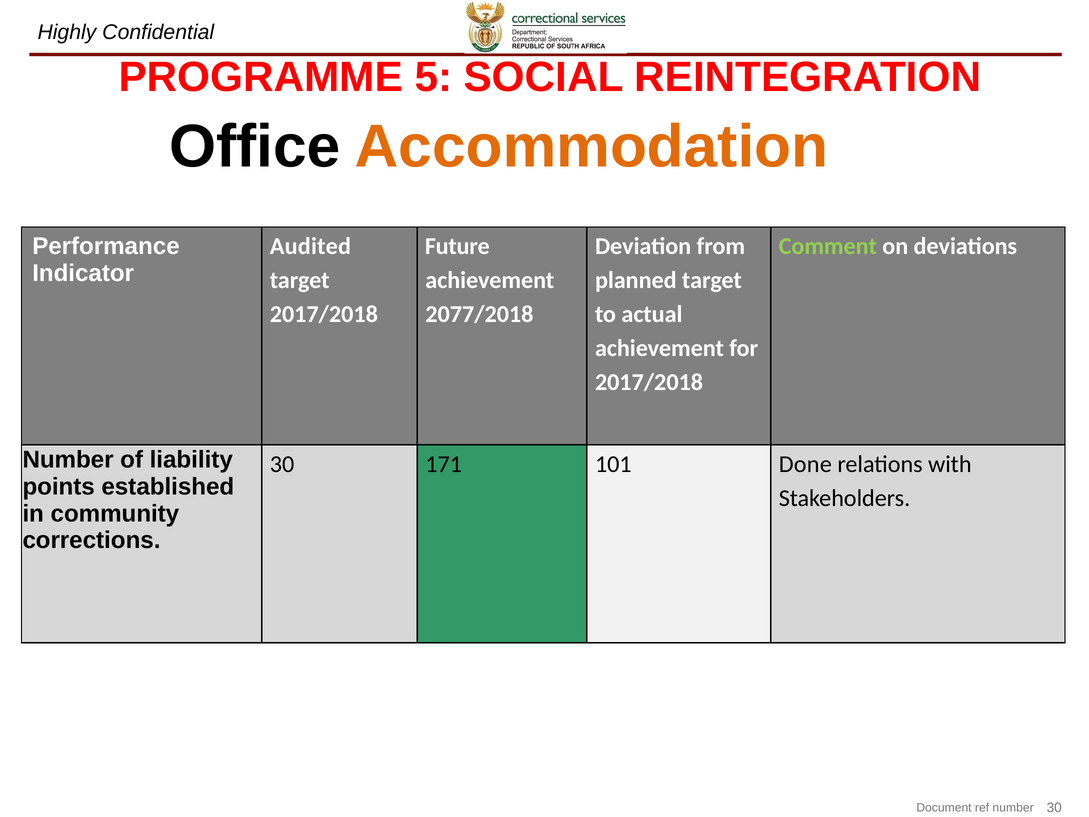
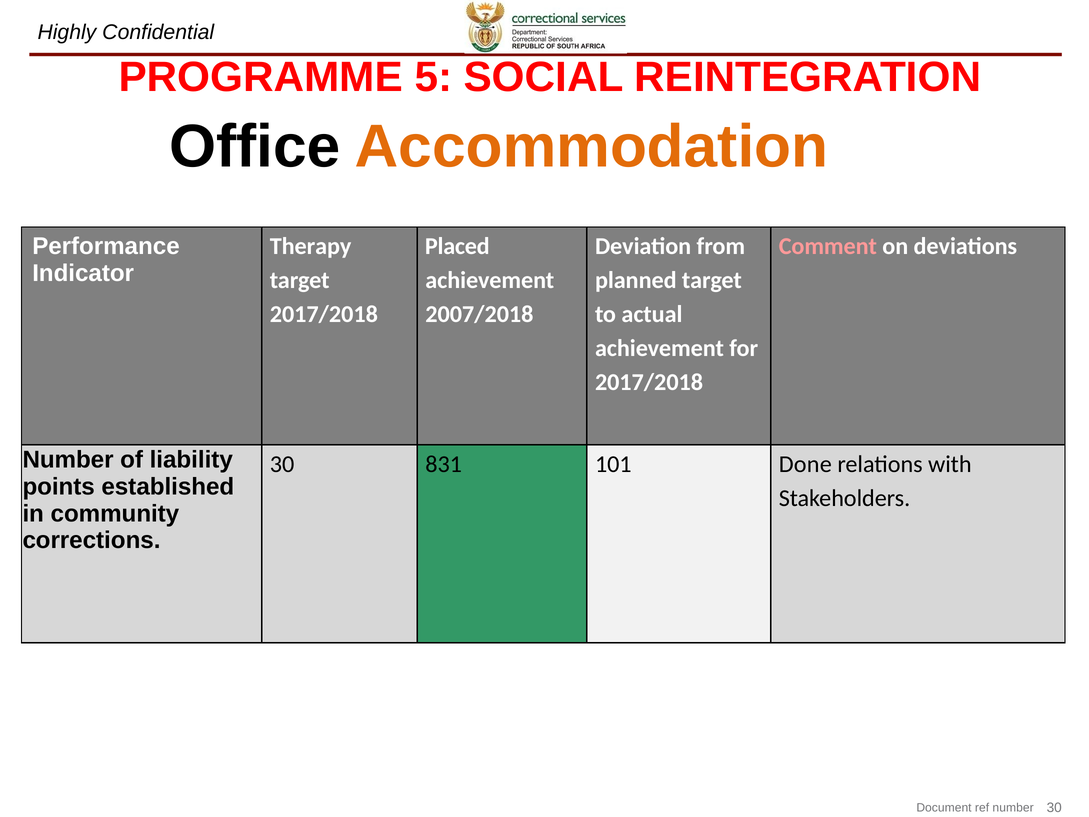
Audited: Audited -> Therapy
Future: Future -> Placed
Comment colour: light green -> pink
2077/2018: 2077/2018 -> 2007/2018
171: 171 -> 831
